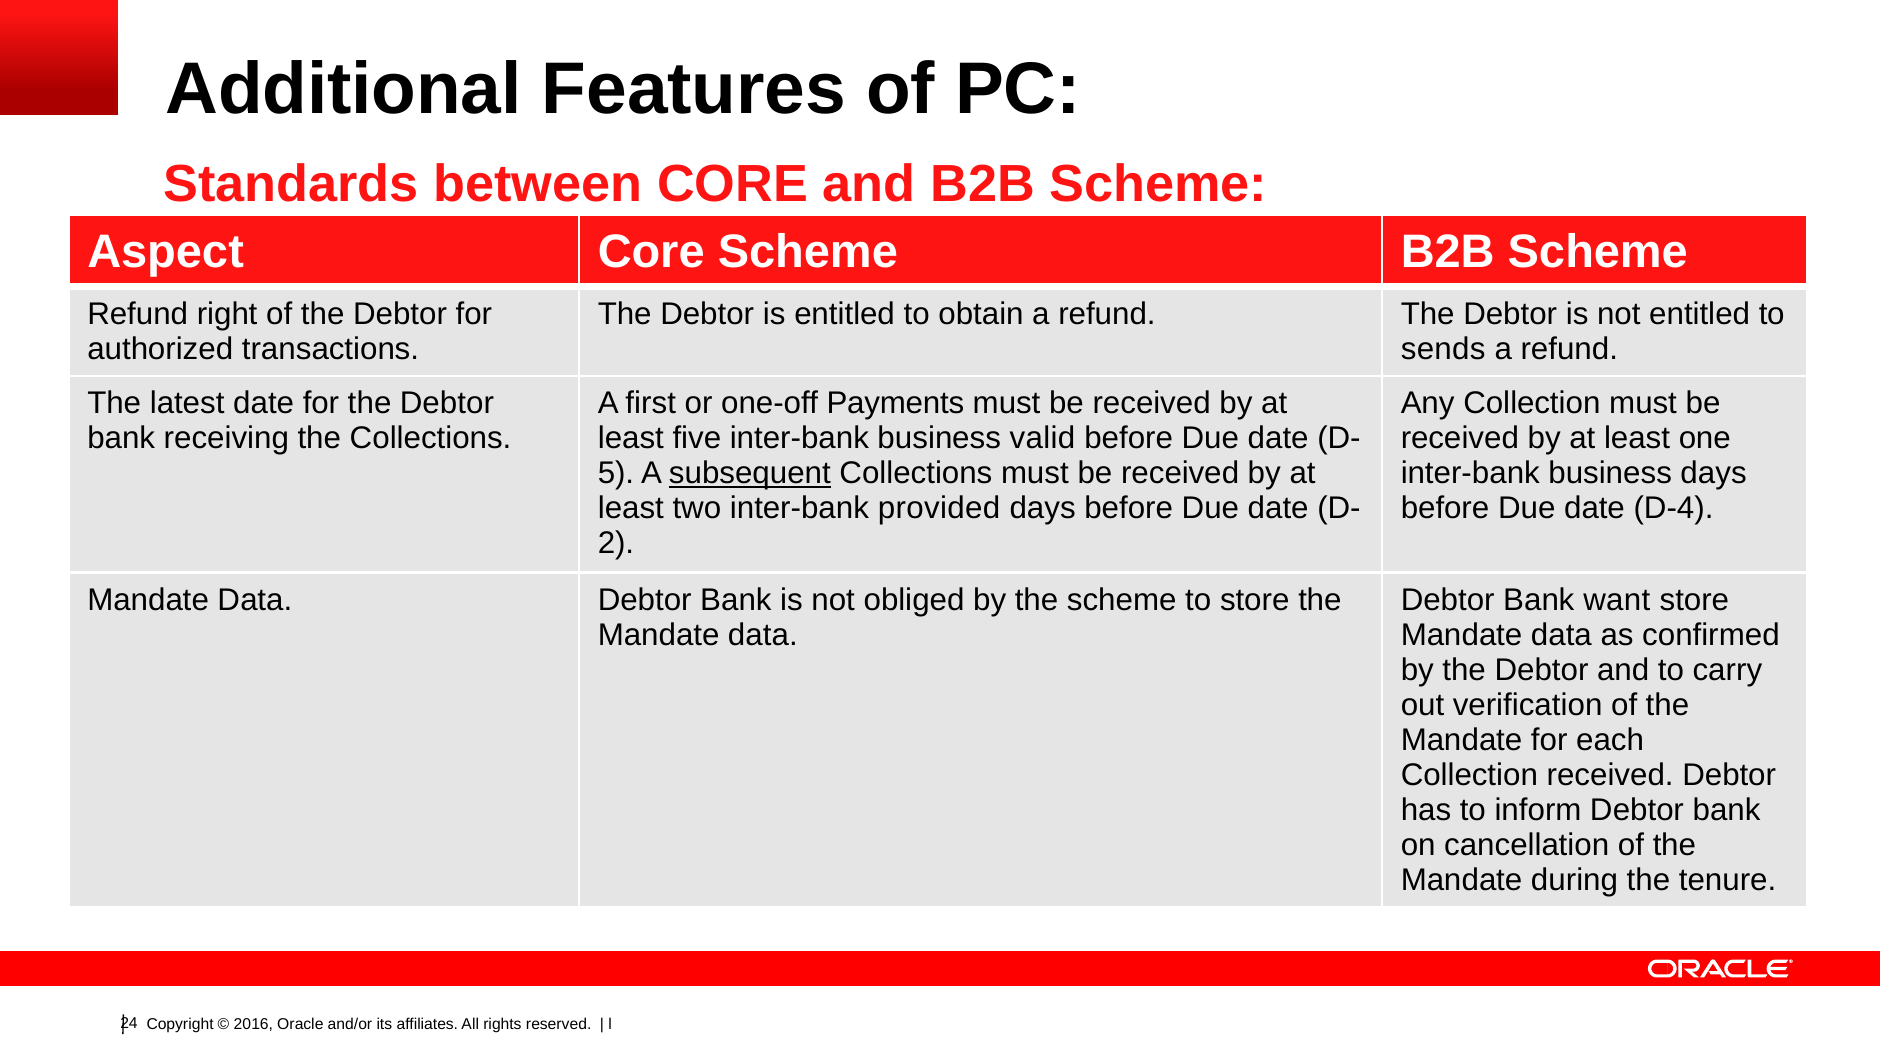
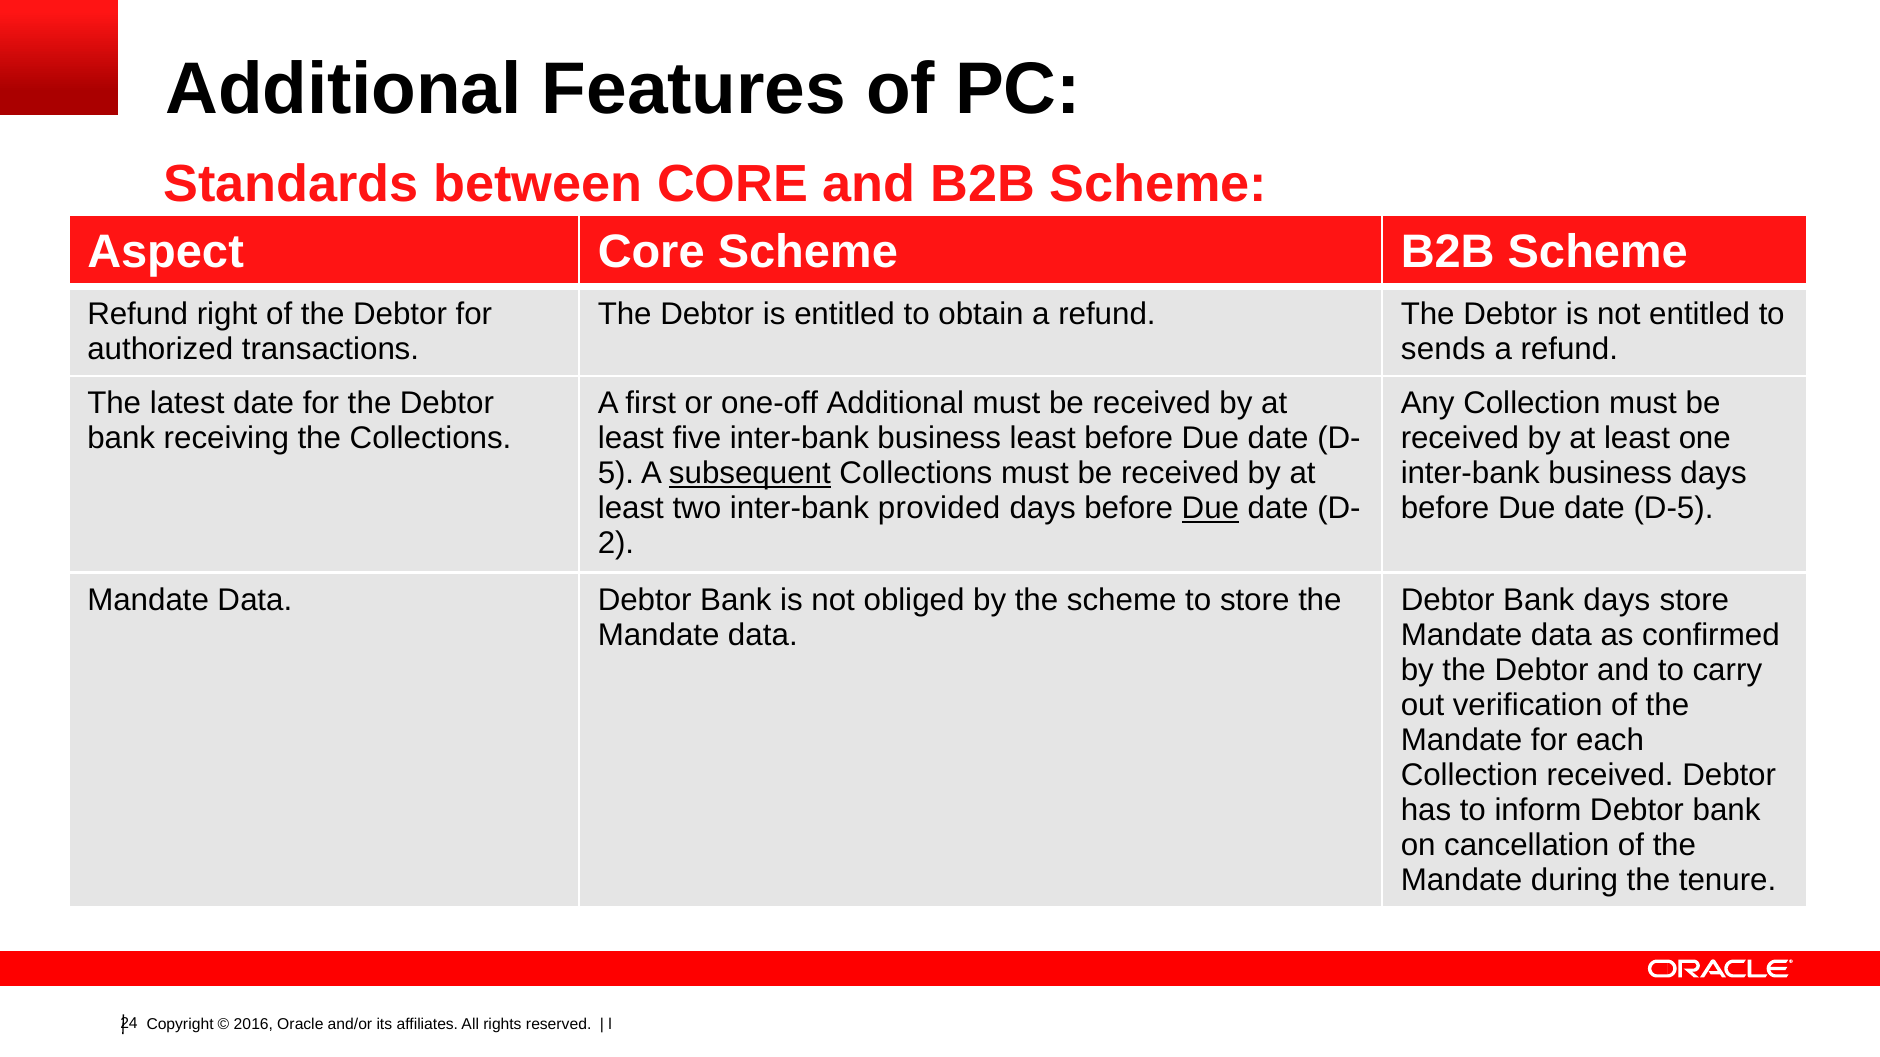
one-off Payments: Payments -> Additional
business valid: valid -> least
Due at (1210, 509) underline: none -> present
D-4: D-4 -> D-5
Bank want: want -> days
